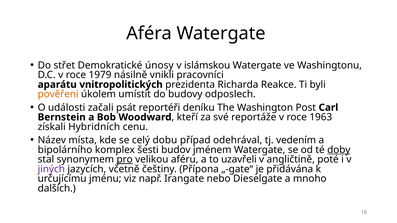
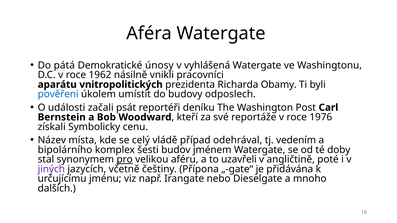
střet: střet -> pátá
islámskou: islámskou -> vyhlášená
1979: 1979 -> 1962
Reakce: Reakce -> Obamy
pověřeni colour: orange -> blue
1963: 1963 -> 1976
Hybridních: Hybridních -> Symbolicky
dobu: dobu -> vládě
doby underline: present -> none
